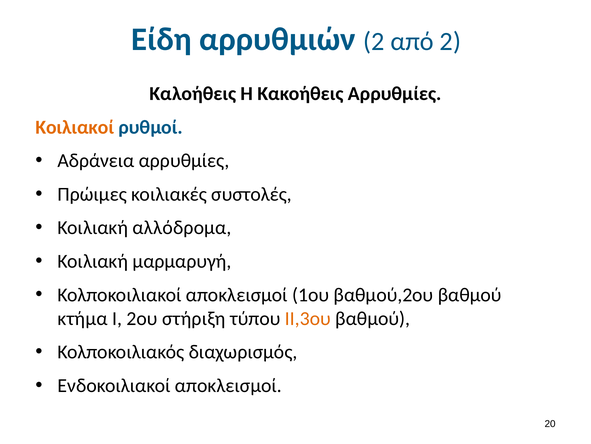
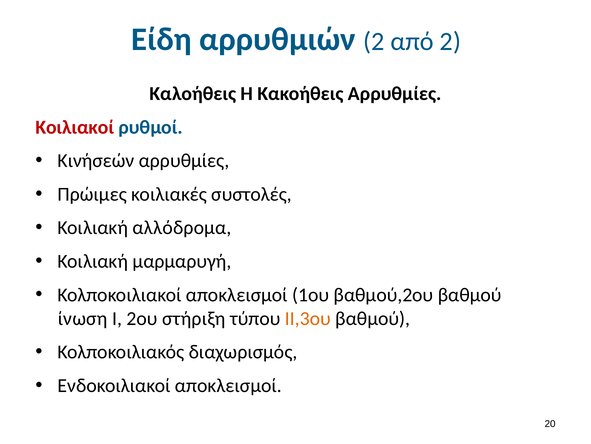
Κοιλιακοί colour: orange -> red
Αδράνεια: Αδράνεια -> Κινήσεών
κτήμα: κτήμα -> ίνωση
